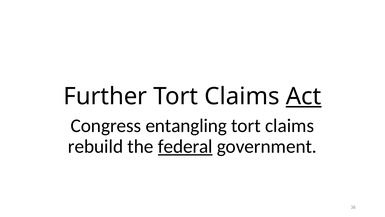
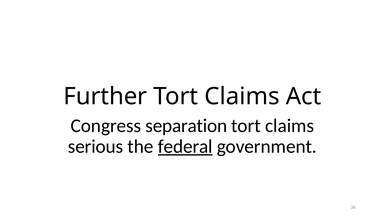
Act underline: present -> none
entangling: entangling -> separation
rebuild: rebuild -> serious
